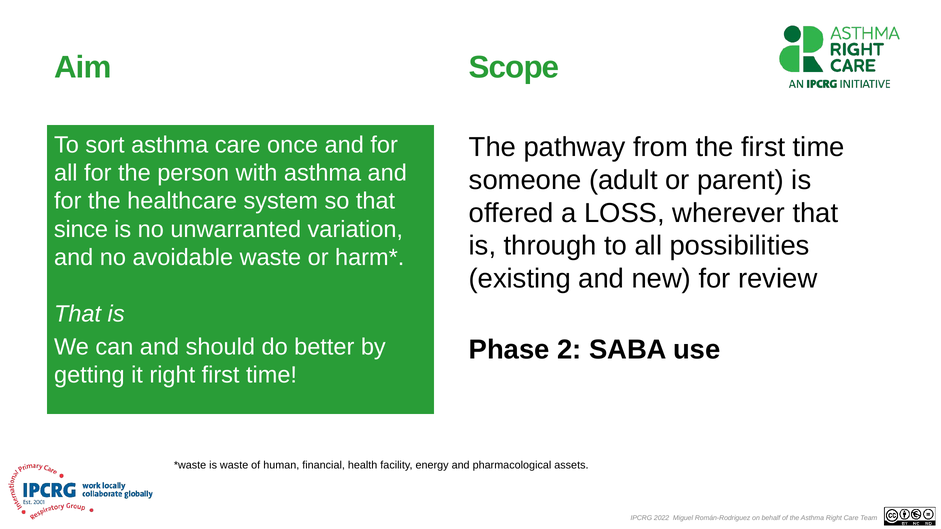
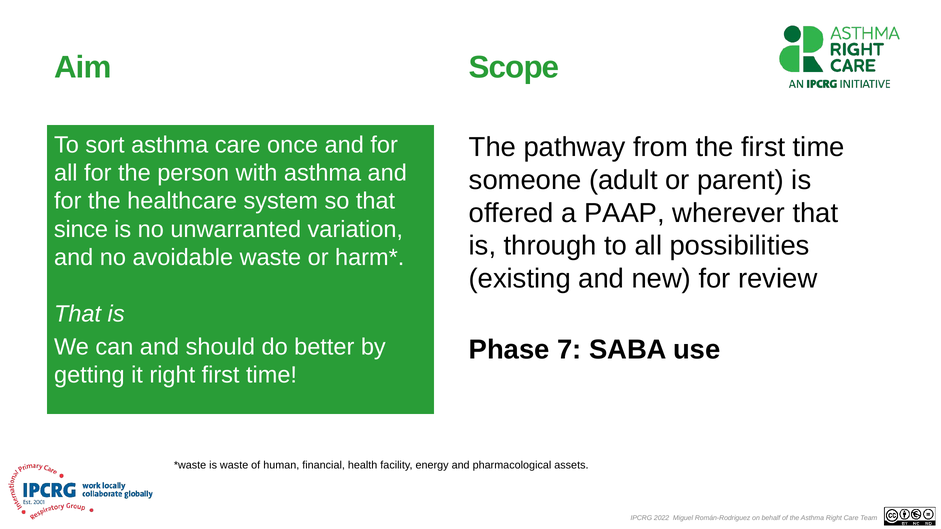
LOSS: LOSS -> PAAP
2: 2 -> 7
